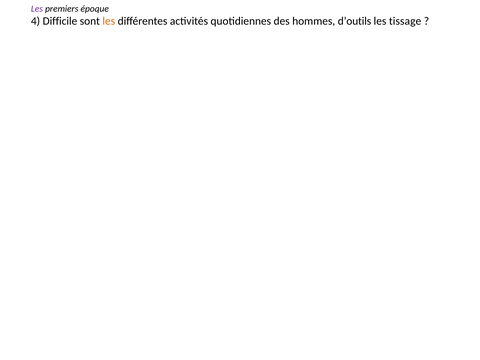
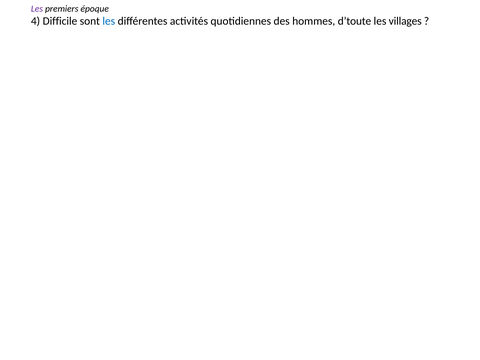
les at (109, 21) colour: orange -> blue
d’outils: d’outils -> d’toute
tissage: tissage -> villages
